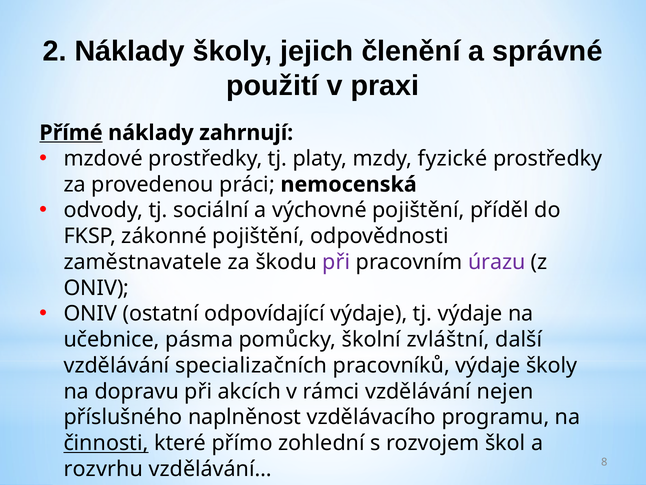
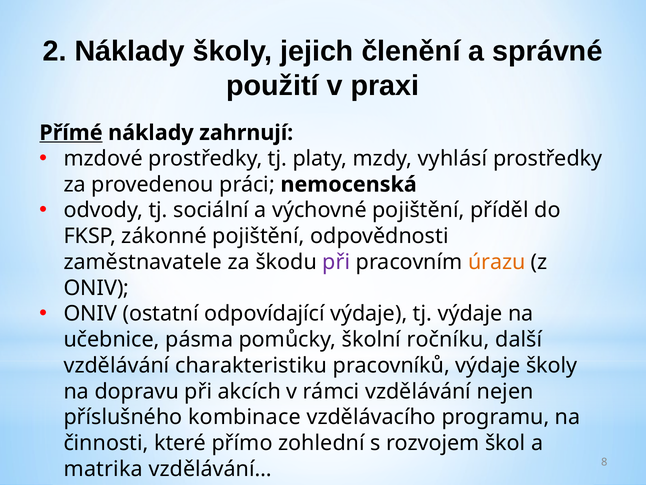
fyzické: fyzické -> vyhlásí
úrazu colour: purple -> orange
zvláštní: zvláštní -> ročníku
specializačních: specializačních -> charakteristiku
naplněnost: naplněnost -> kombinace
činnosti underline: present -> none
rozvrhu: rozvrhu -> matrika
